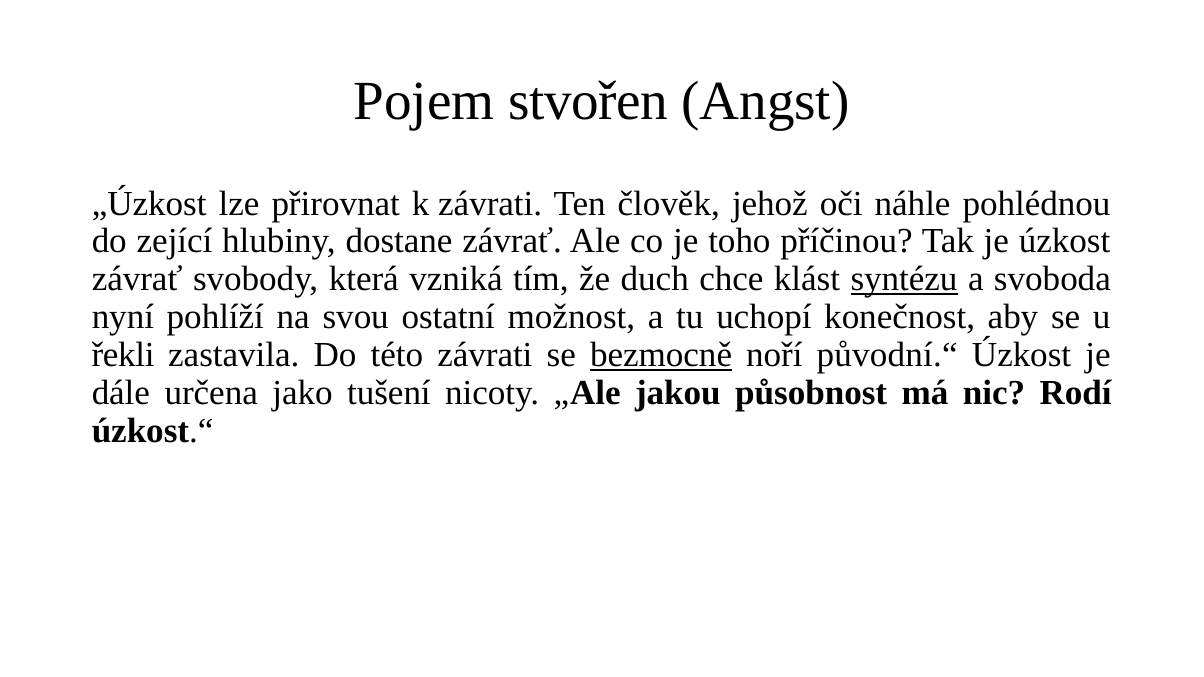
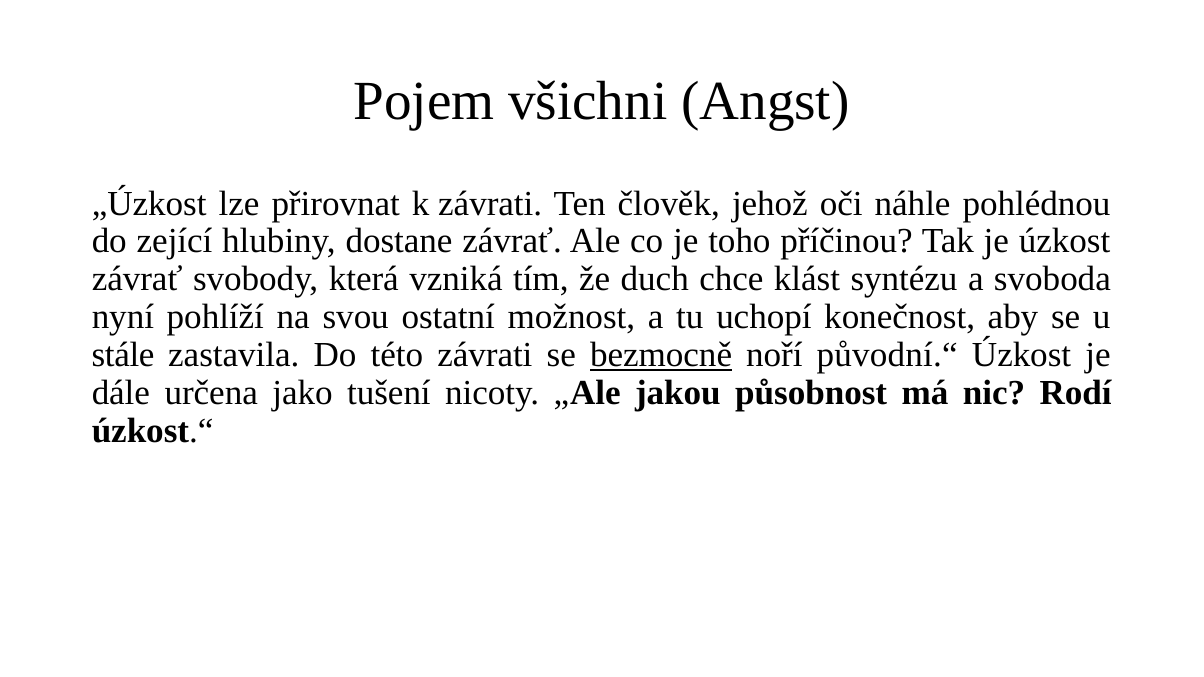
stvořen: stvořen -> všichni
syntézu underline: present -> none
řekli: řekli -> stále
